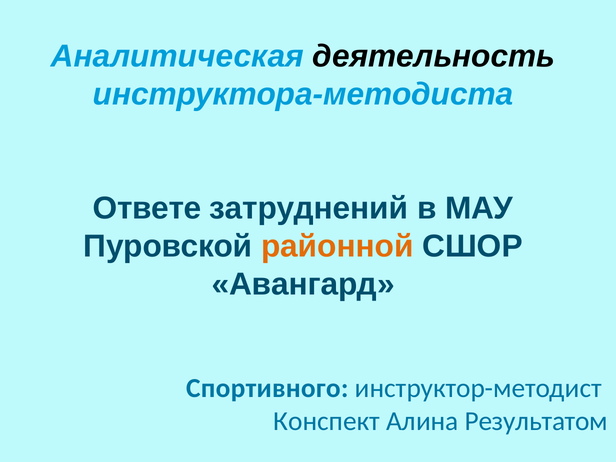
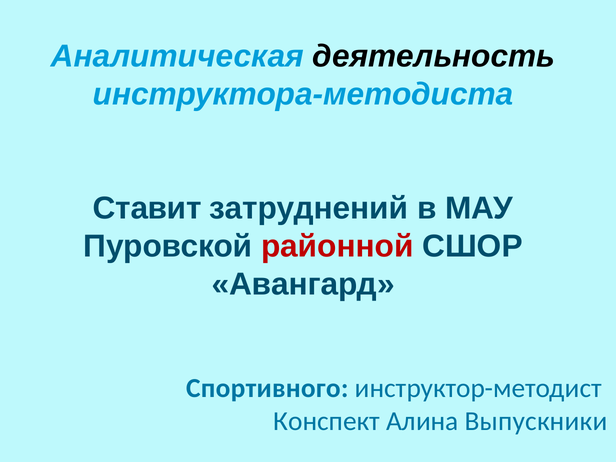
Ответе: Ответе -> Ставит
районной colour: orange -> red
Результатом: Результатом -> Выпускники
